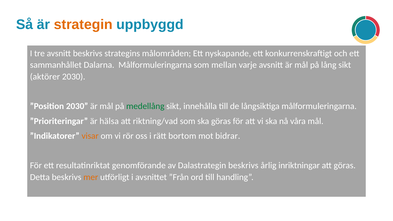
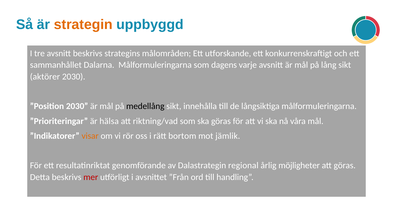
nyskapande: nyskapande -> utforskande
mellan: mellan -> dagens
medellång colour: green -> black
bidrar: bidrar -> jämlik
Dalastrategin beskrivs: beskrivs -> regional
inriktningar: inriktningar -> möjligheter
mer colour: orange -> red
